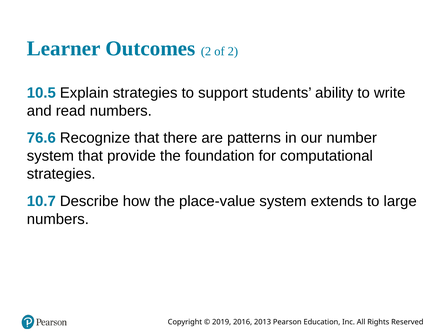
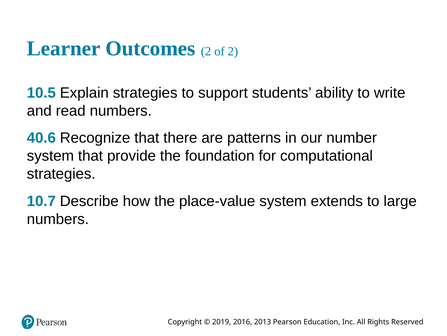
76.6: 76.6 -> 40.6
